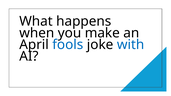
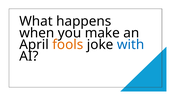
fools colour: blue -> orange
